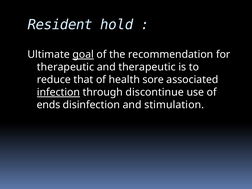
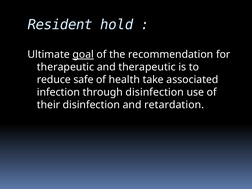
that: that -> safe
sore: sore -> take
infection underline: present -> none
through discontinue: discontinue -> disinfection
ends: ends -> their
stimulation: stimulation -> retardation
